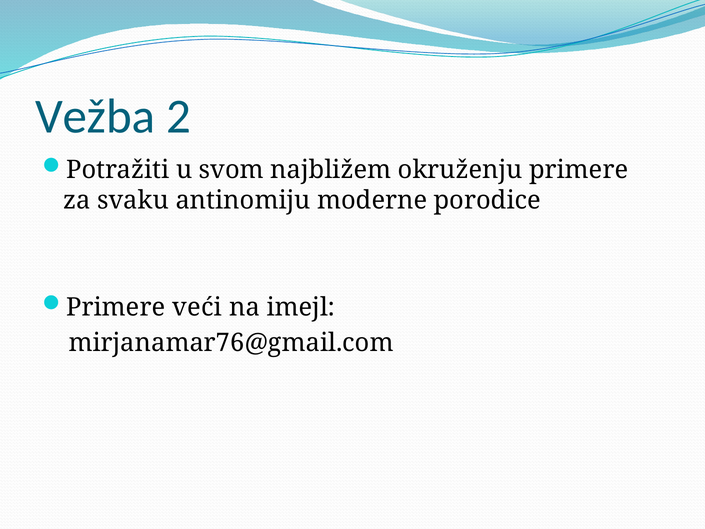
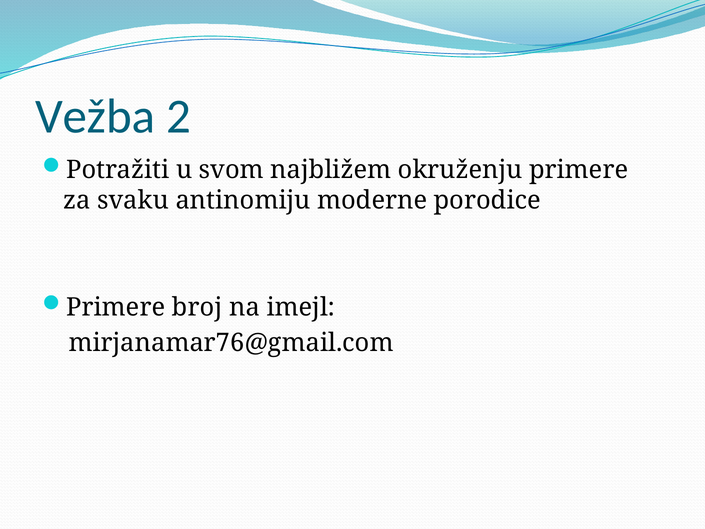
veći: veći -> broj
